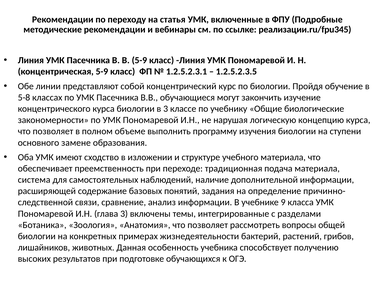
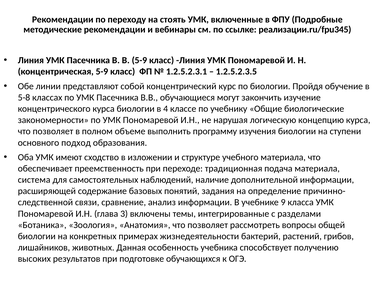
статья: статья -> стоять
в 3: 3 -> 4
замене: замене -> подход
